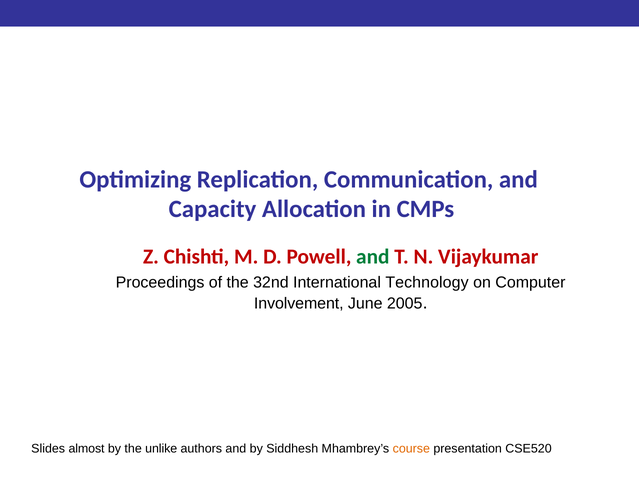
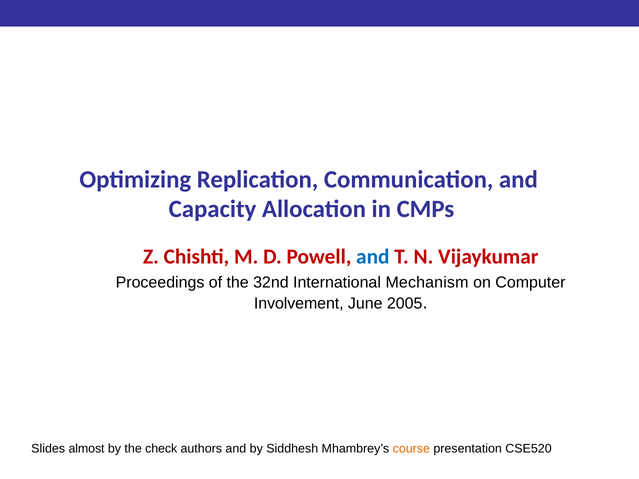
and at (373, 257) colour: green -> blue
Technology: Technology -> Mechanism
unlike: unlike -> check
